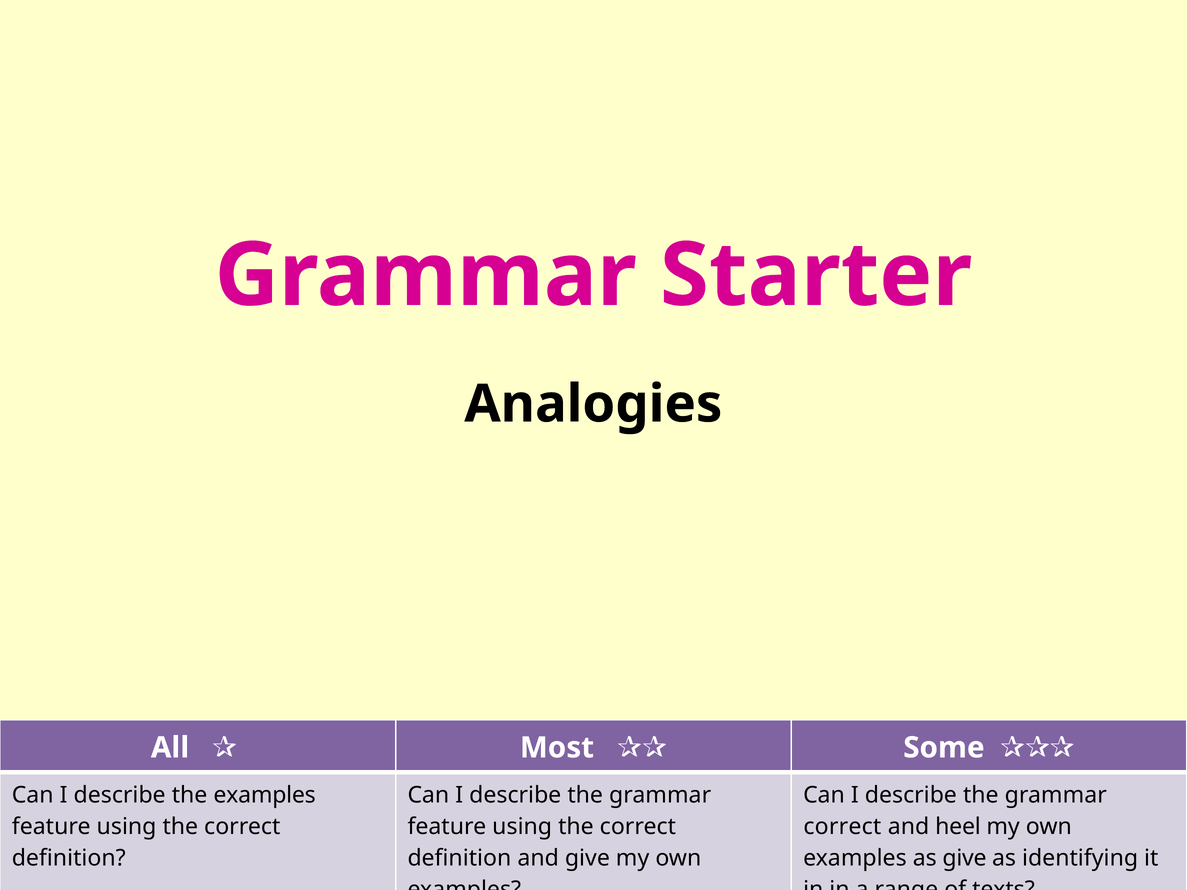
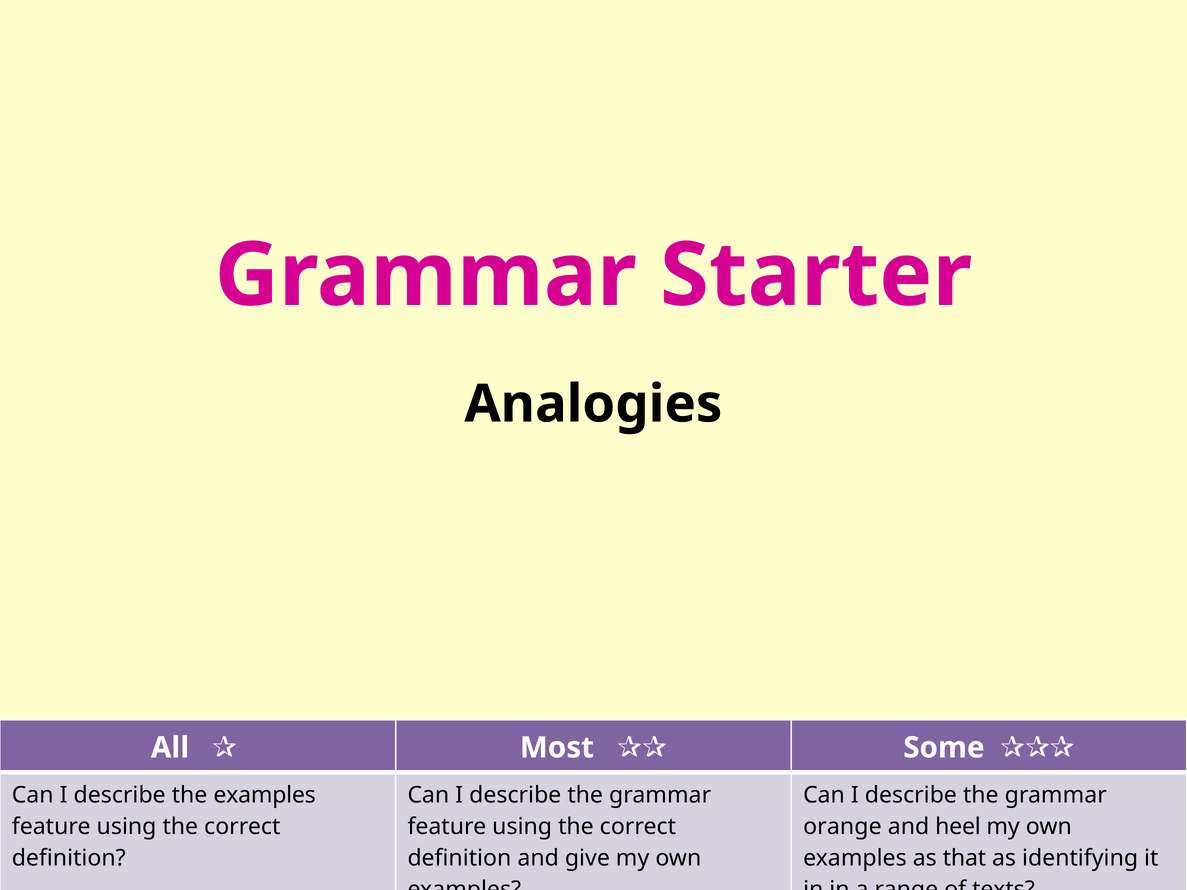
correct at (842, 827): correct -> orange
as give: give -> that
